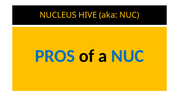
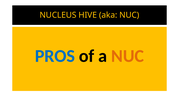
NUC at (128, 56) colour: blue -> orange
